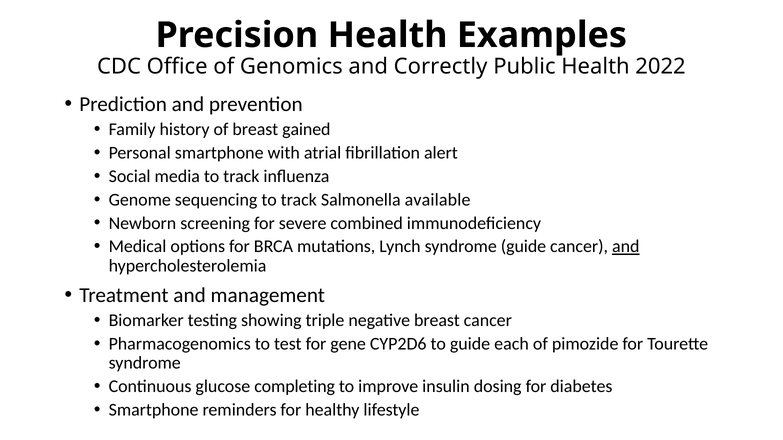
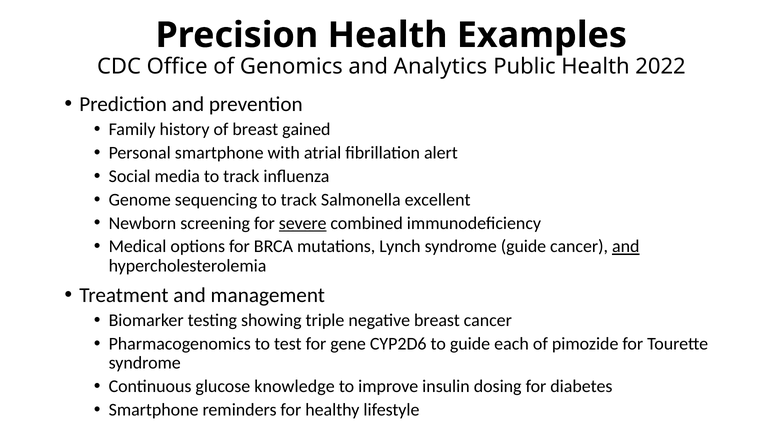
Correctly: Correctly -> Analytics
available: available -> excellent
severe underline: none -> present
completing: completing -> knowledge
